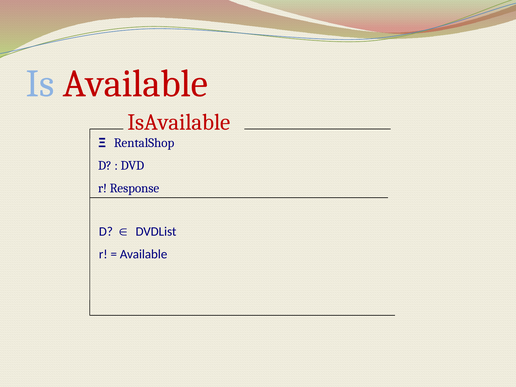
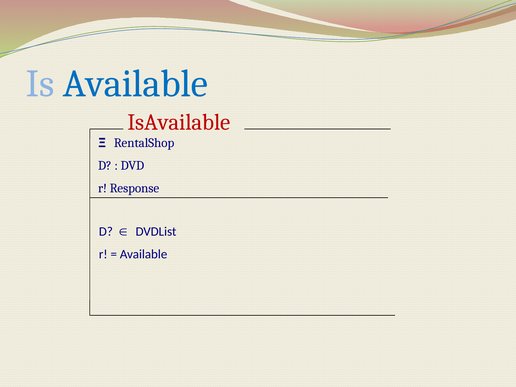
Available at (135, 84) colour: red -> blue
